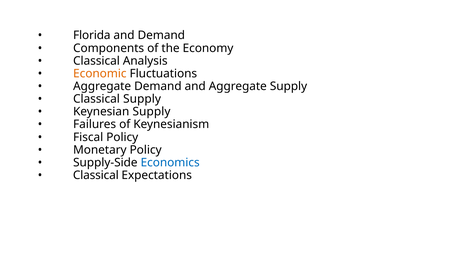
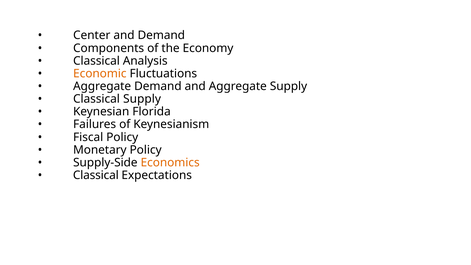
Florida: Florida -> Center
Keynesian Supply: Supply -> Florida
Economics colour: blue -> orange
